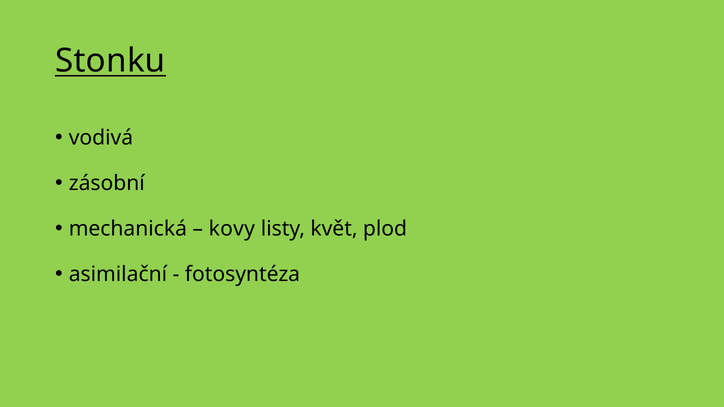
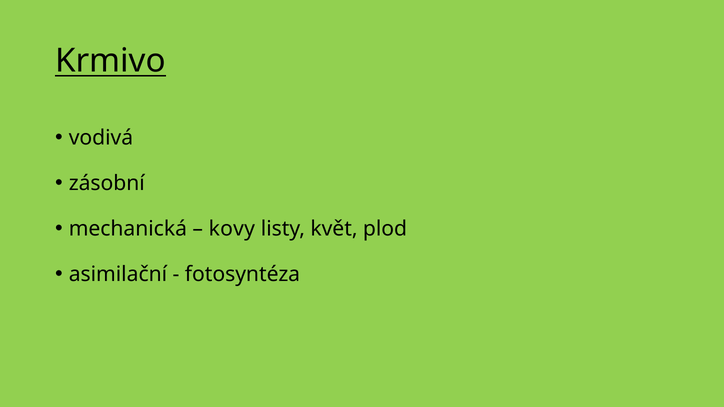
Stonku: Stonku -> Krmivo
